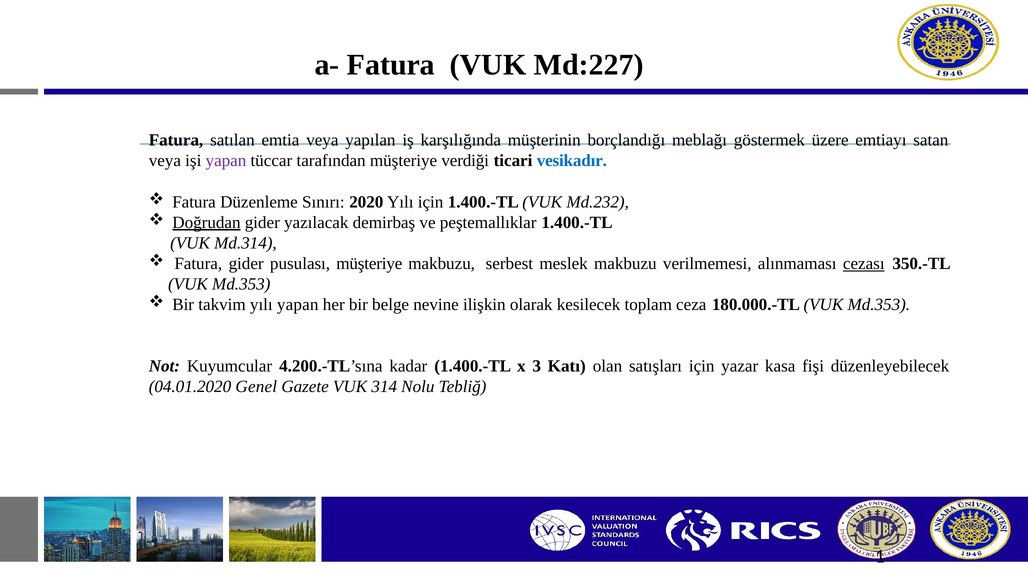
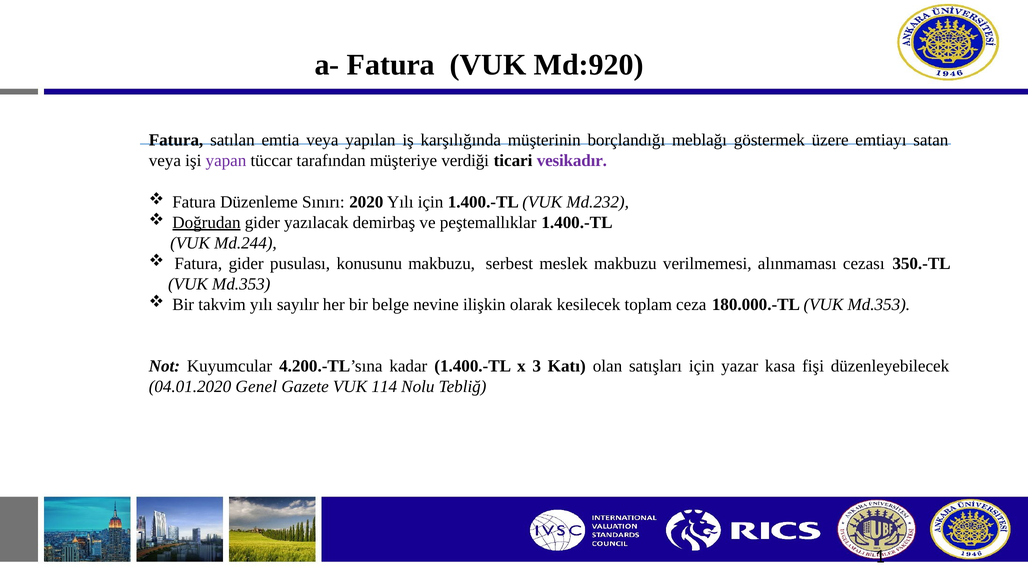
Md:227: Md:227 -> Md:920
vesikadır colour: blue -> purple
Md.314: Md.314 -> Md.244
pusulası müşteriye: müşteriye -> konusunu
cezası underline: present -> none
yılı yapan: yapan -> sayılır
314: 314 -> 114
